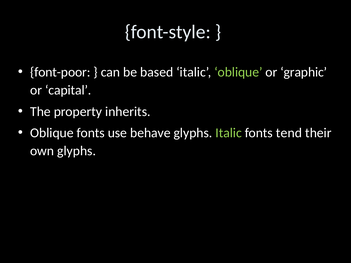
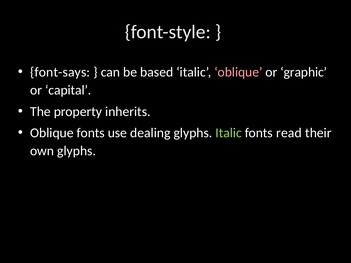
font-poor: font-poor -> font-says
oblique at (238, 72) colour: light green -> pink
behave: behave -> dealing
tend: tend -> read
